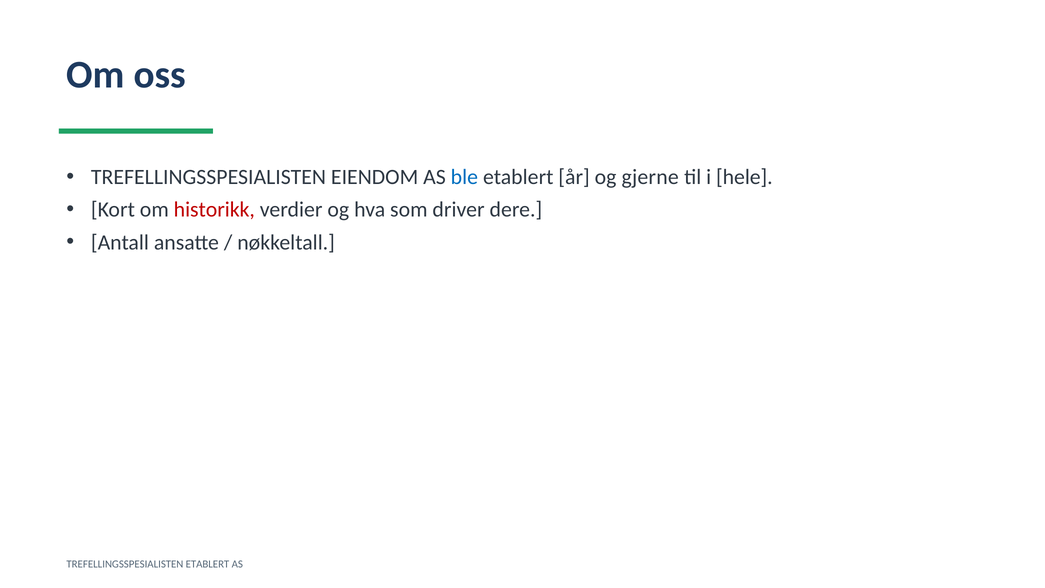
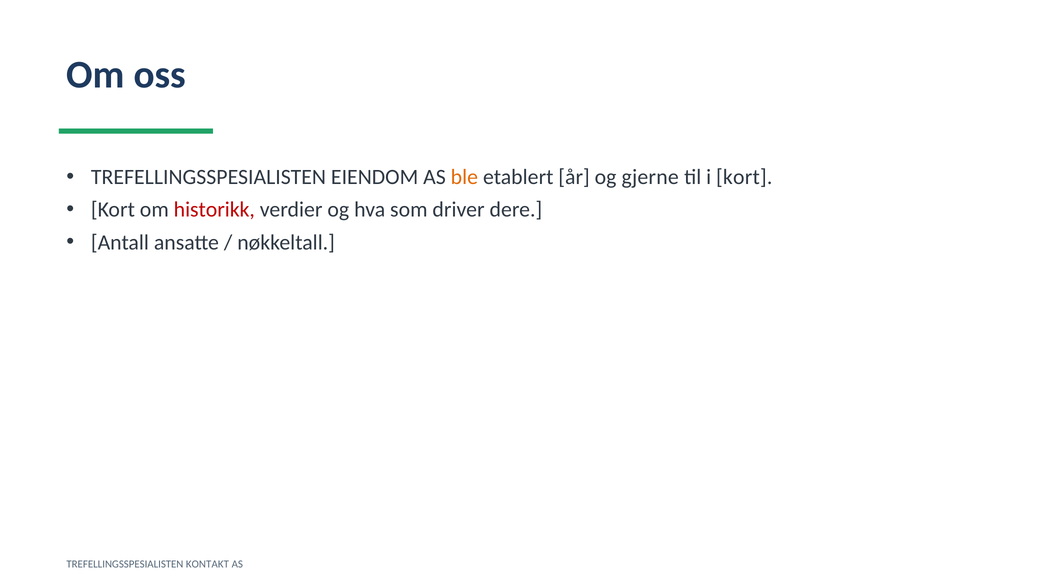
ble colour: blue -> orange
i hele: hele -> kort
TREFELLINGSSPESIALISTEN ETABLERT: ETABLERT -> KONTAKT
